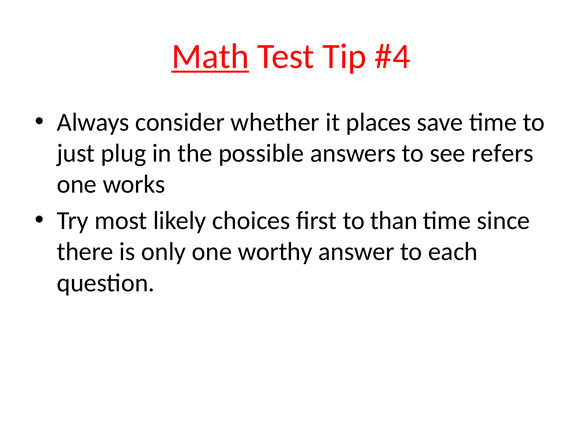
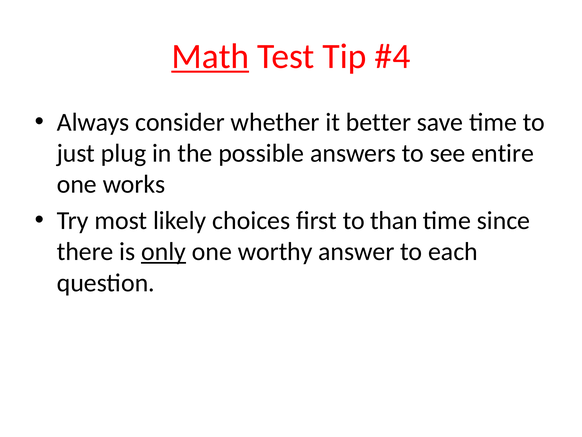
places: places -> better
refers: refers -> entire
only underline: none -> present
